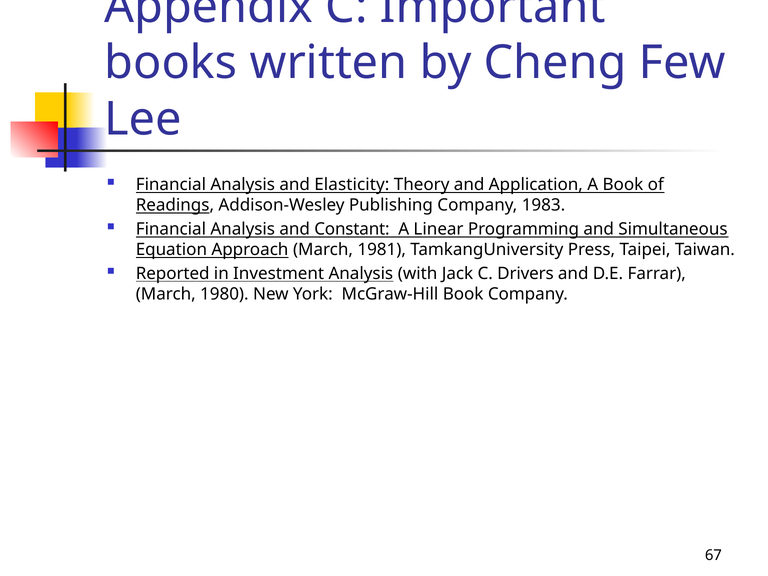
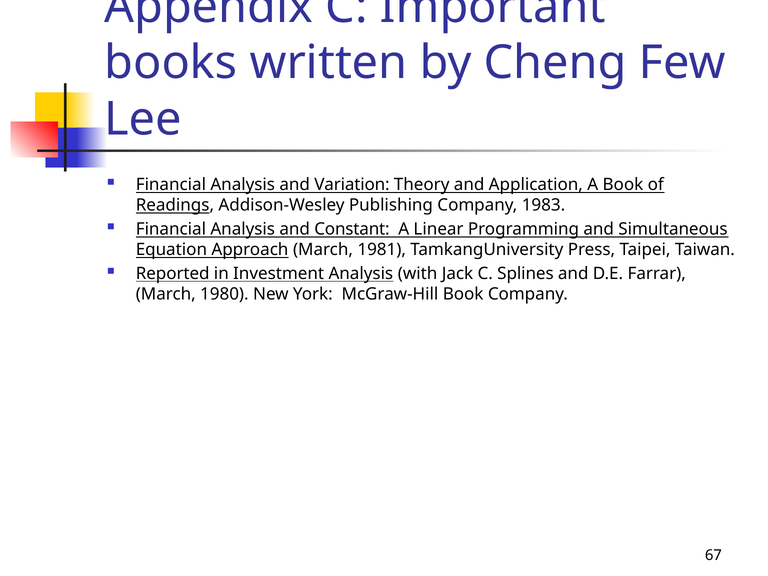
Elasticity: Elasticity -> Variation
Drivers: Drivers -> Splines
